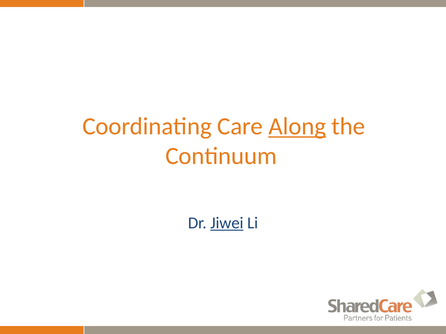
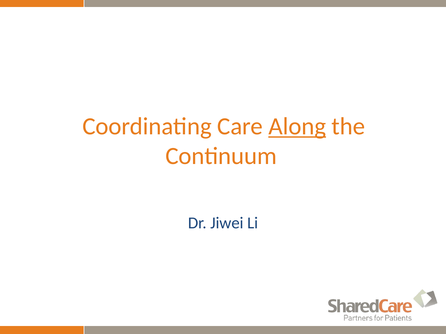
Jiwei underline: present -> none
